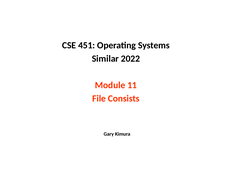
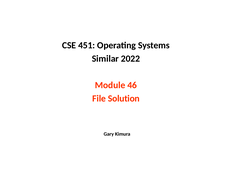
11: 11 -> 46
Consists: Consists -> Solution
